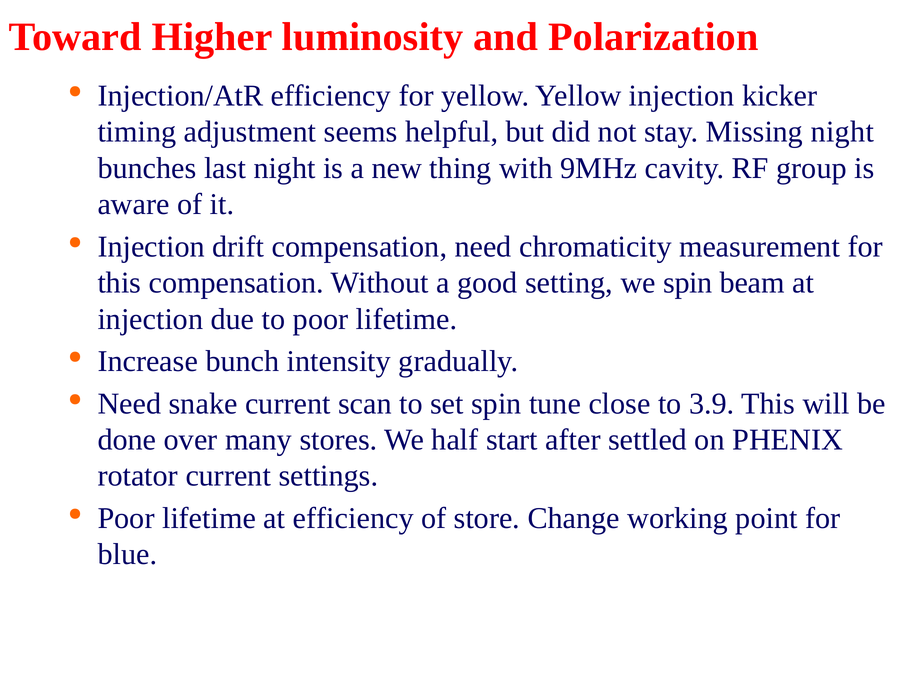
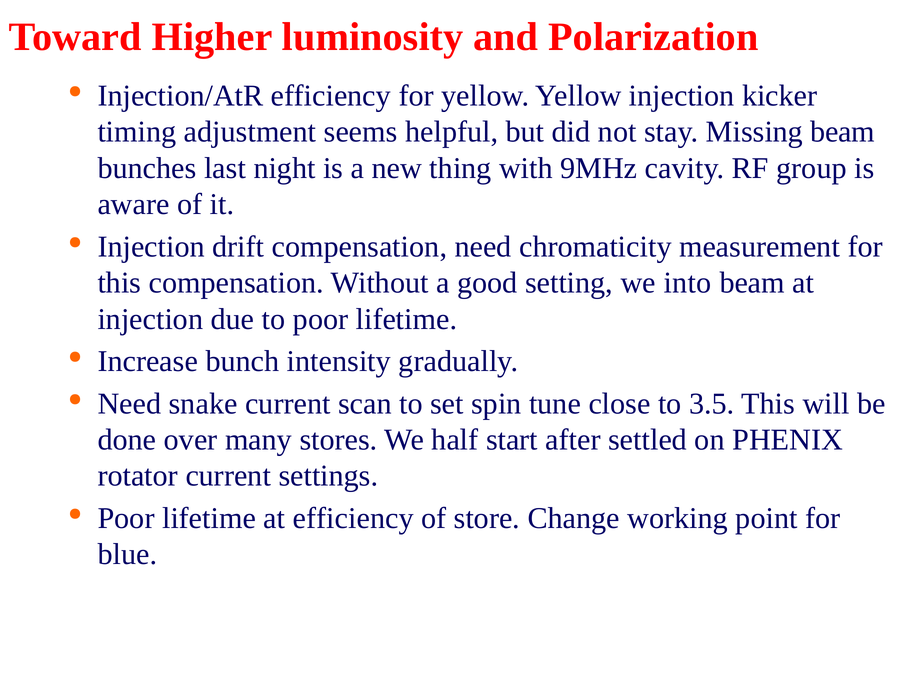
Missing night: night -> beam
we spin: spin -> into
3.9: 3.9 -> 3.5
